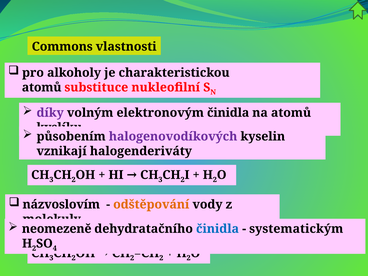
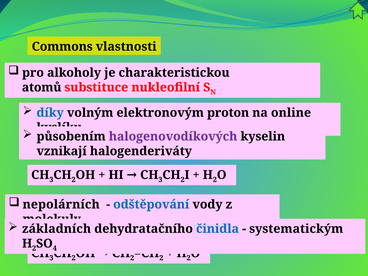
díky colour: purple -> blue
elektronovým činidla: činidla -> proton
na atomů: atomů -> online
názvoslovím: názvoslovím -> nepolárních
odštěpování colour: orange -> blue
neomezeně: neomezeně -> základních
